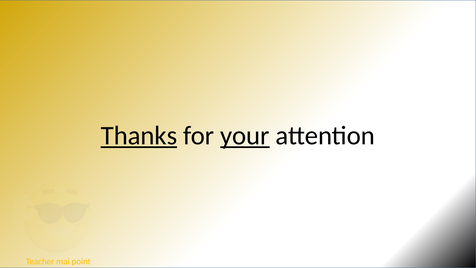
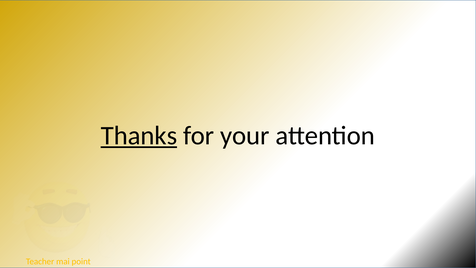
your underline: present -> none
